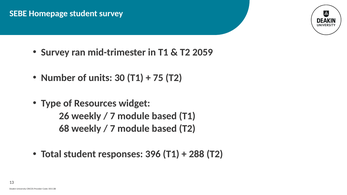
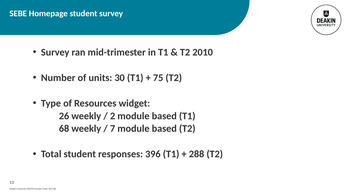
2059: 2059 -> 2010
7 at (113, 116): 7 -> 2
